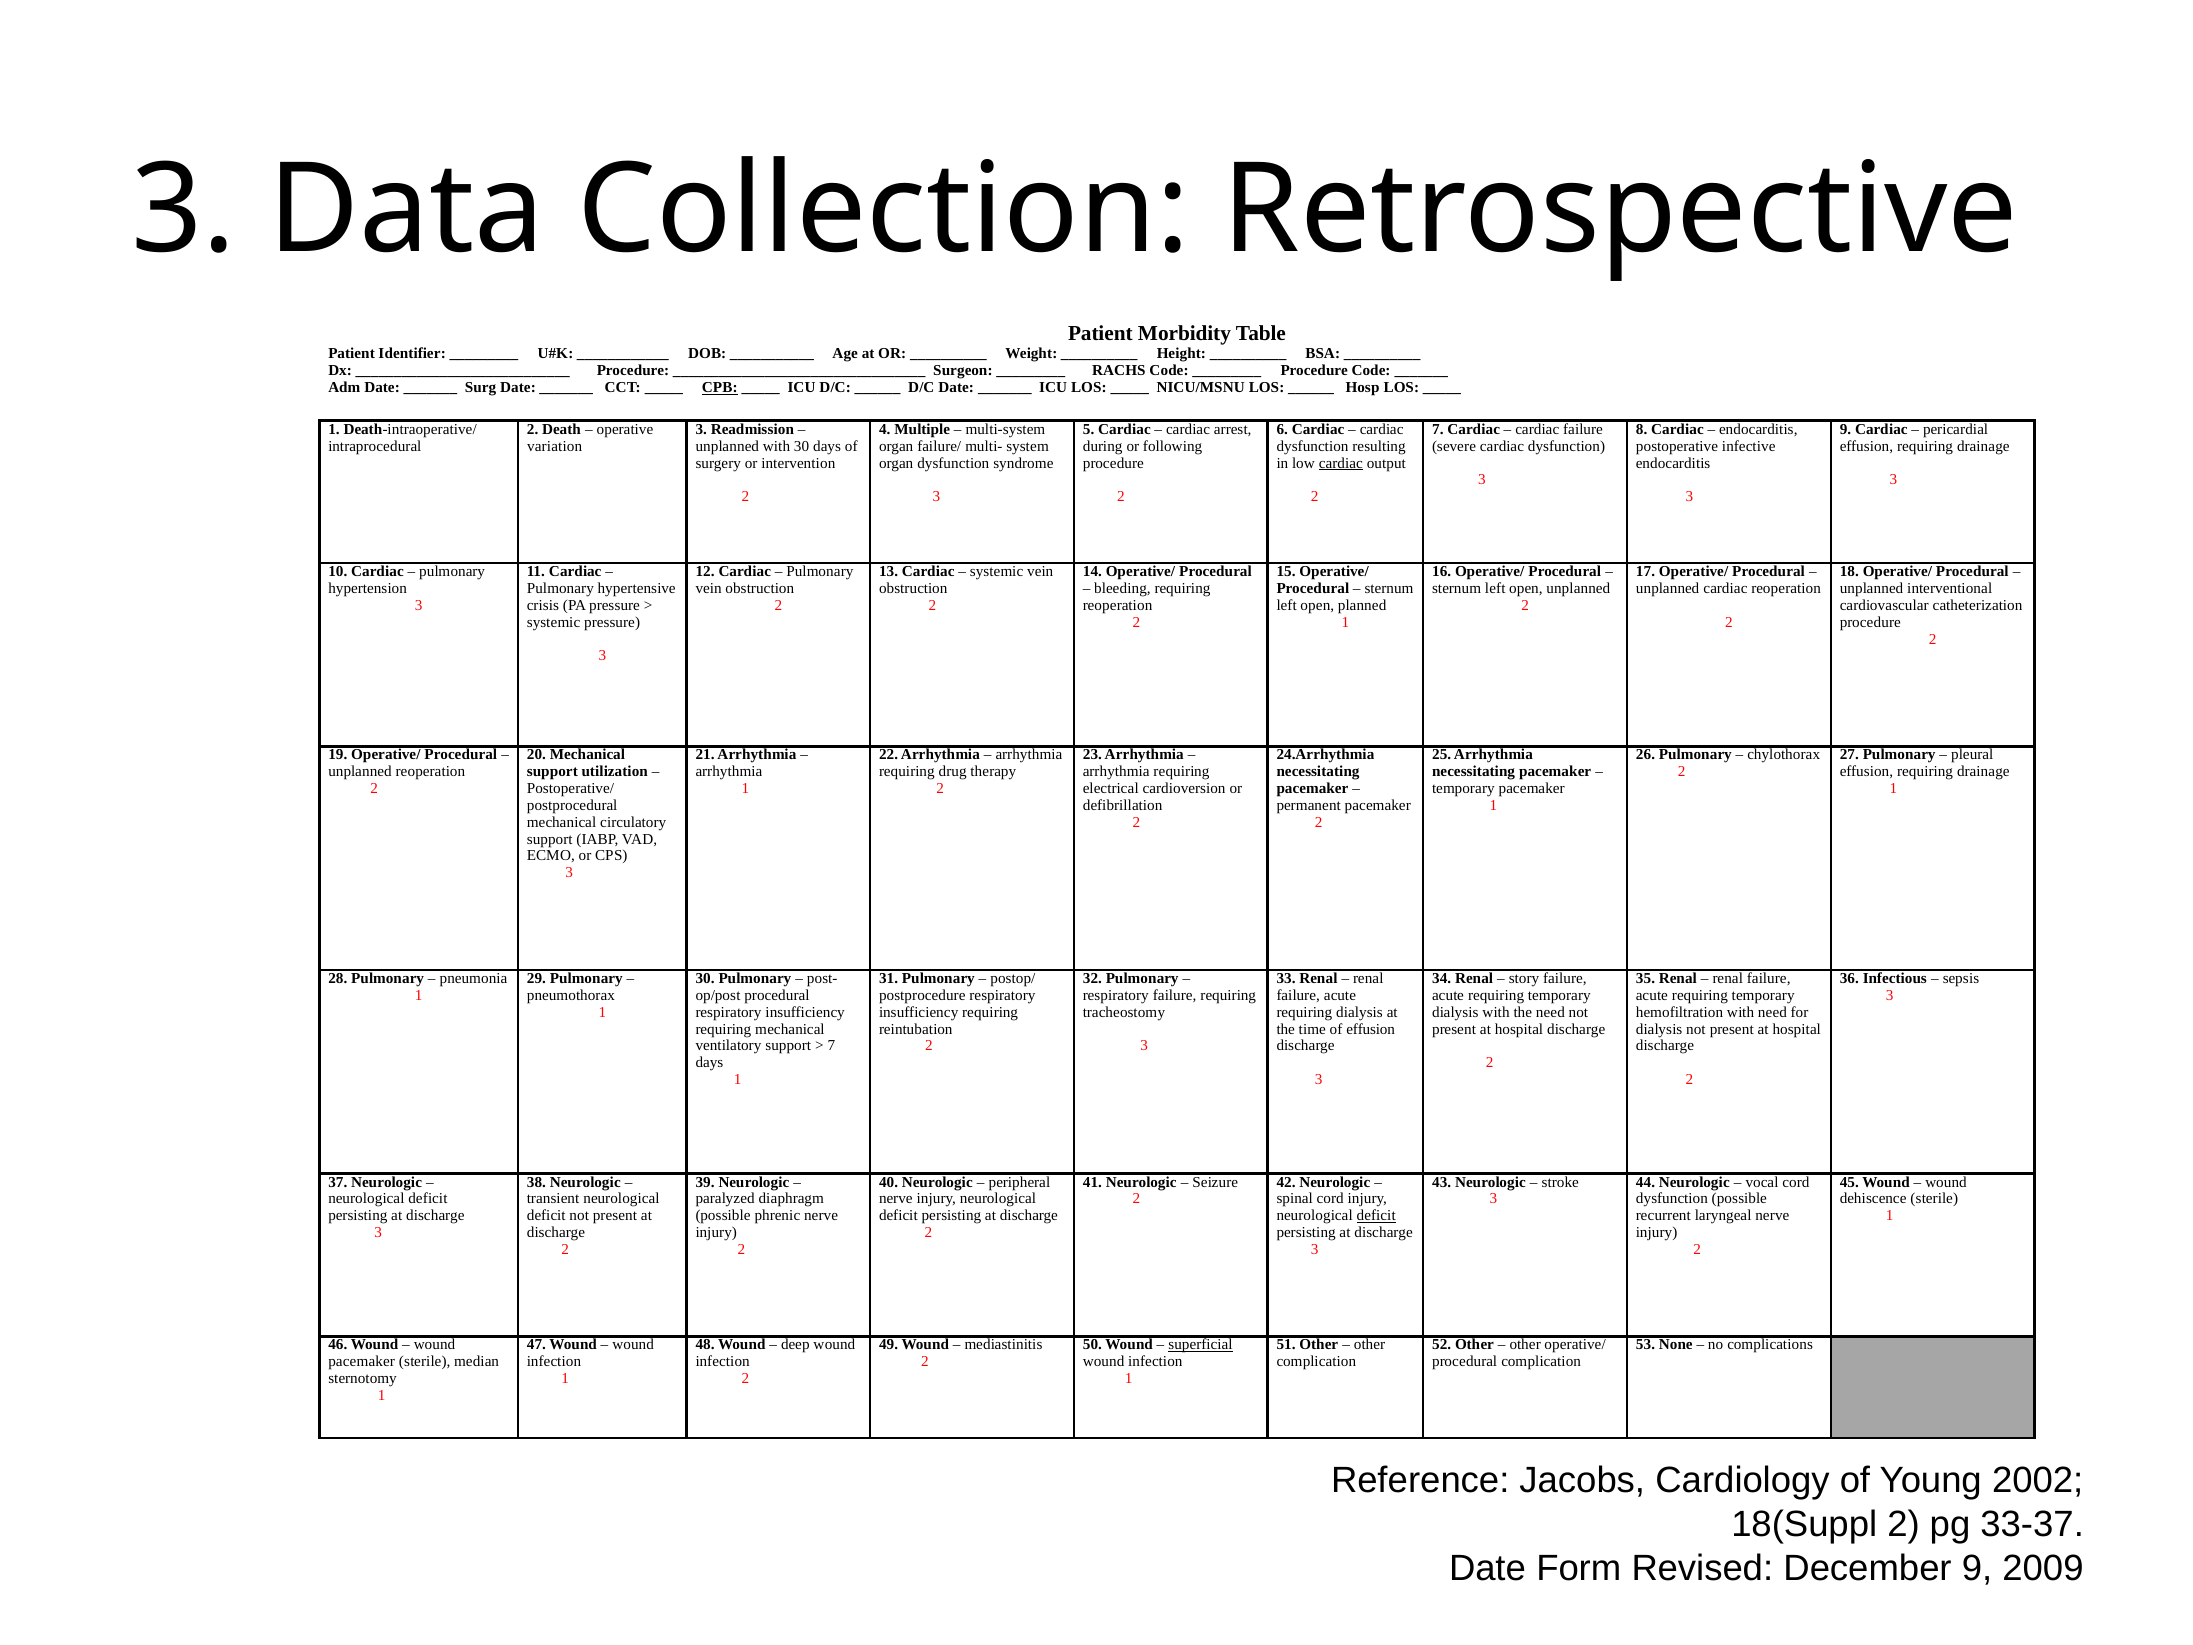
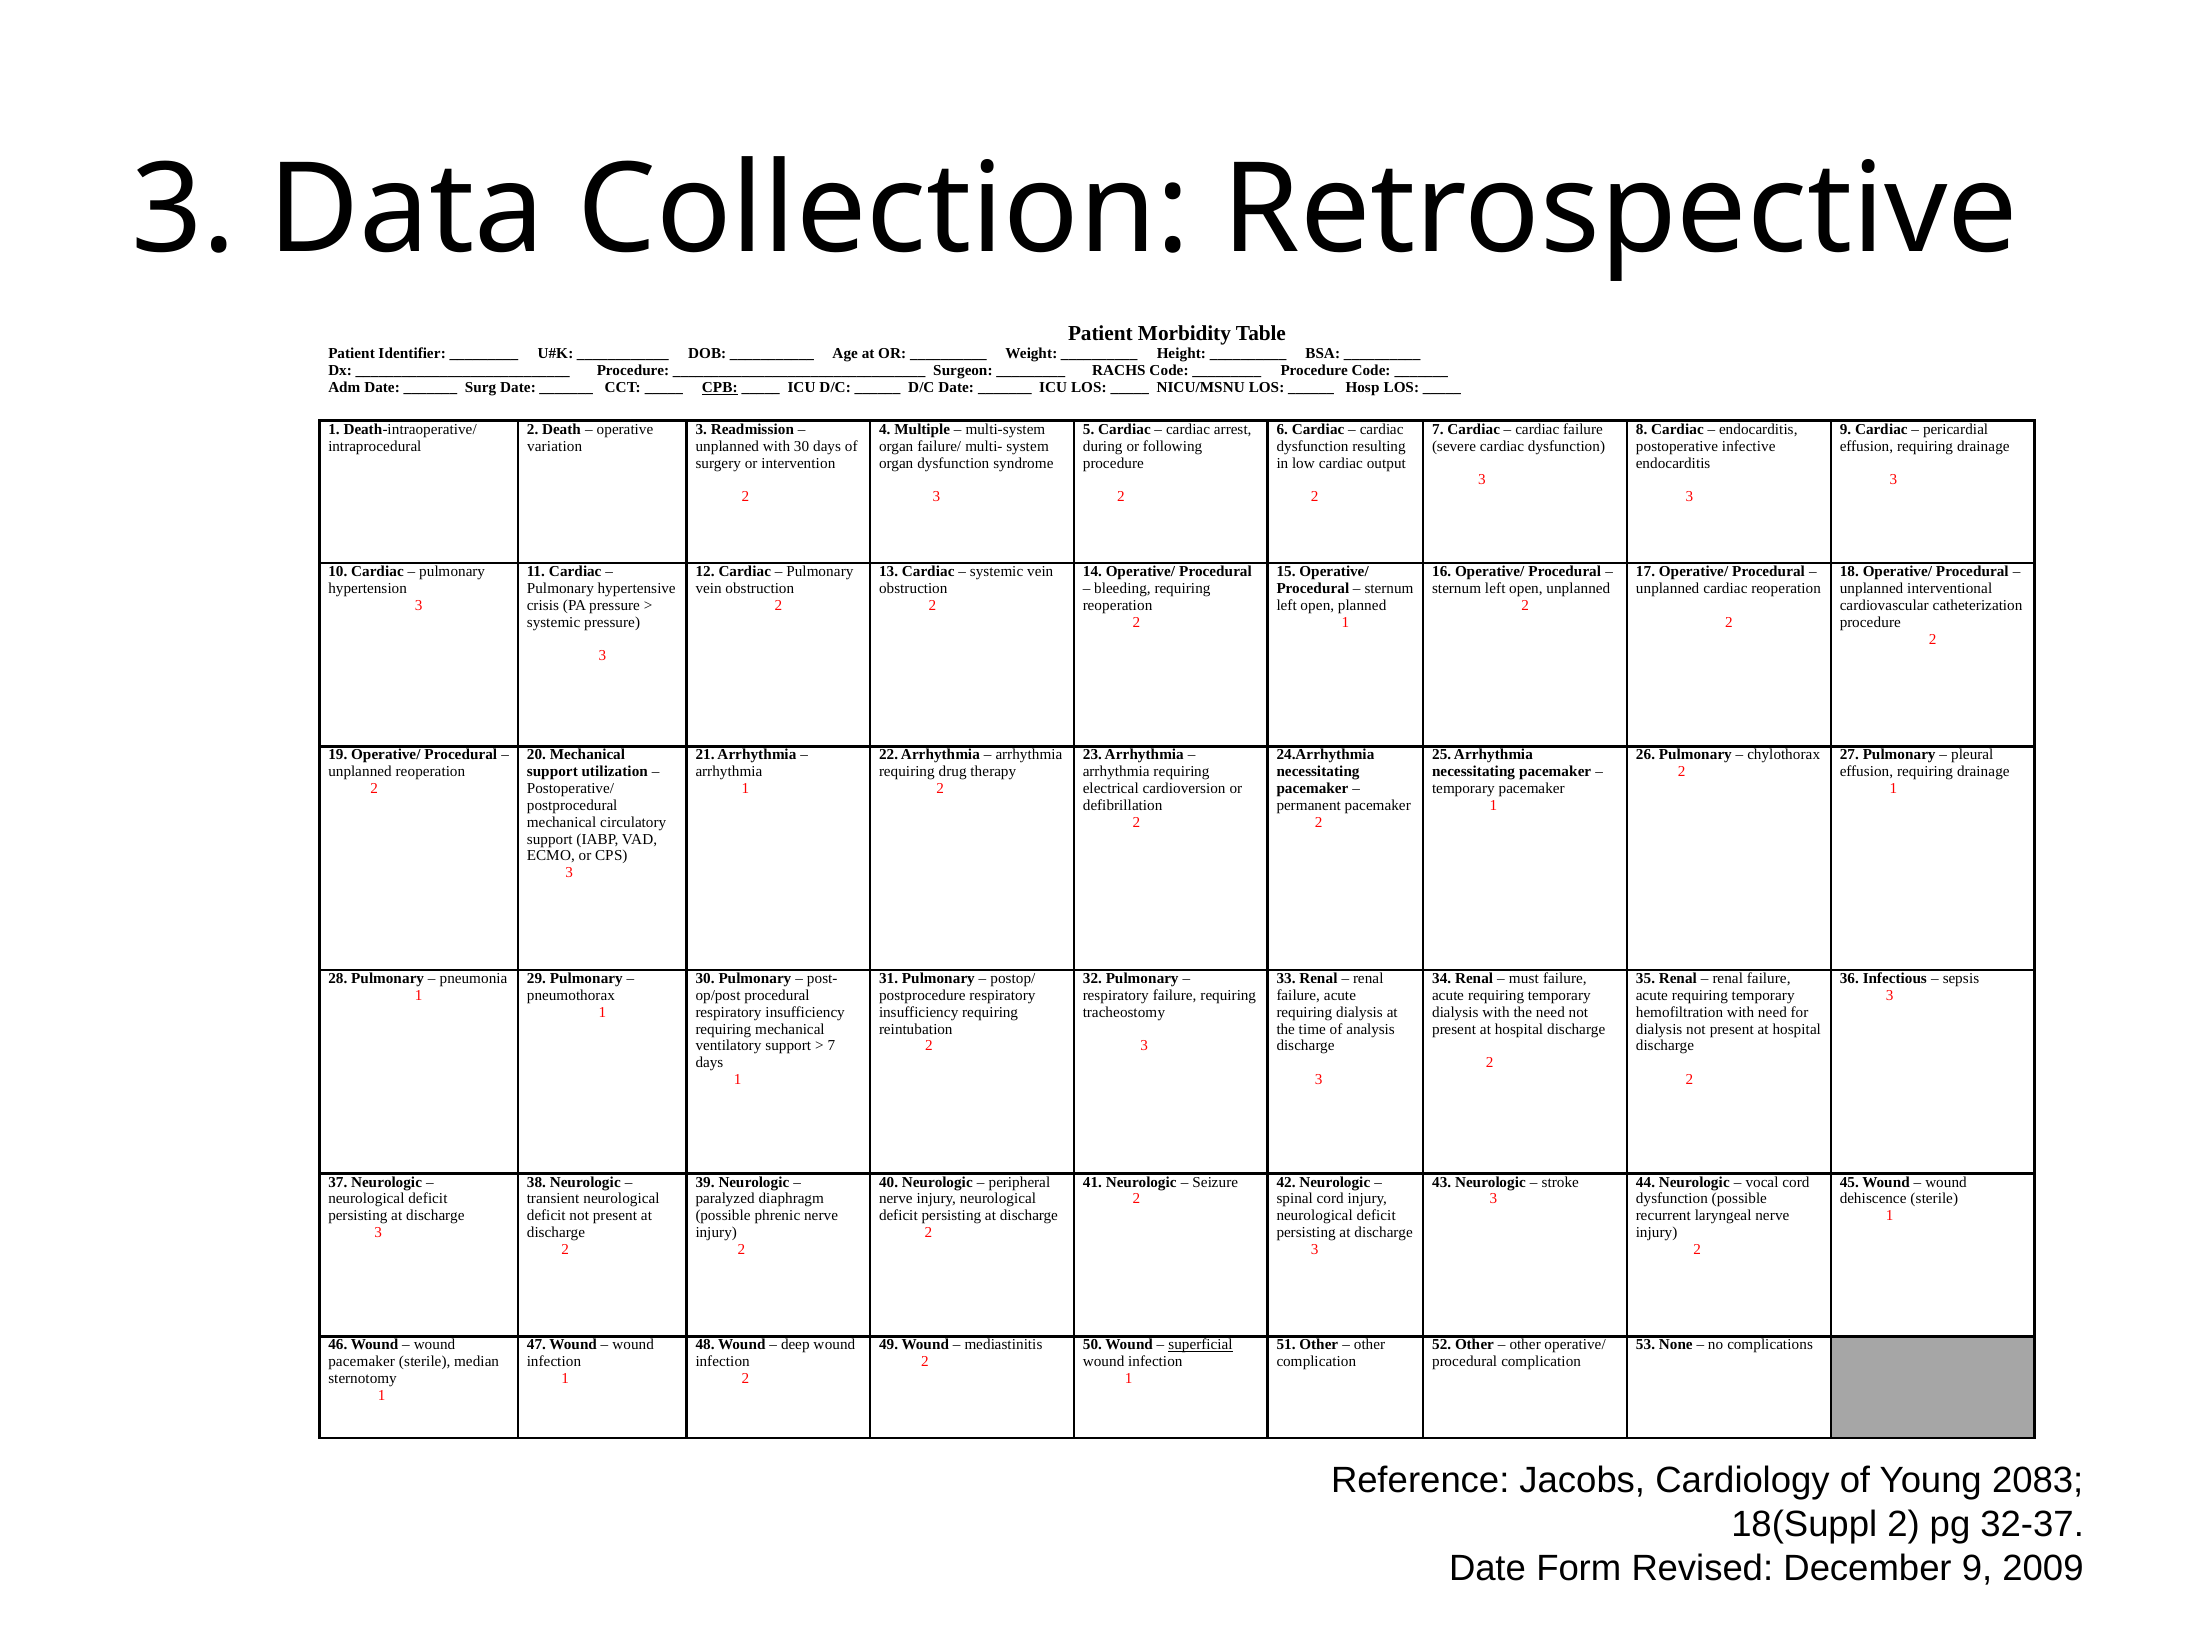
cardiac at (1341, 463) underline: present -> none
story: story -> must
of effusion: effusion -> analysis
deficit at (1376, 1216) underline: present -> none
2002: 2002 -> 2083
33-37: 33-37 -> 32-37
